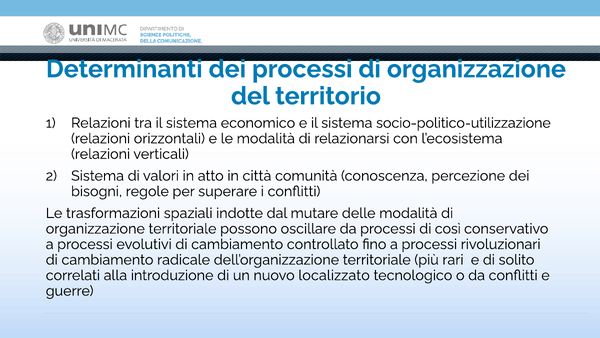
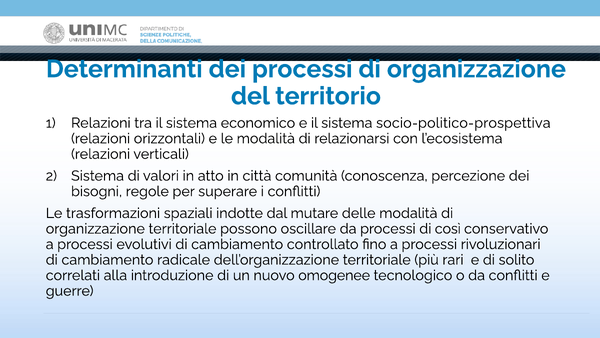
socio-politico-utilizzazione: socio-politico-utilizzazione -> socio-politico-prospettiva
localizzato: localizzato -> omogenee
